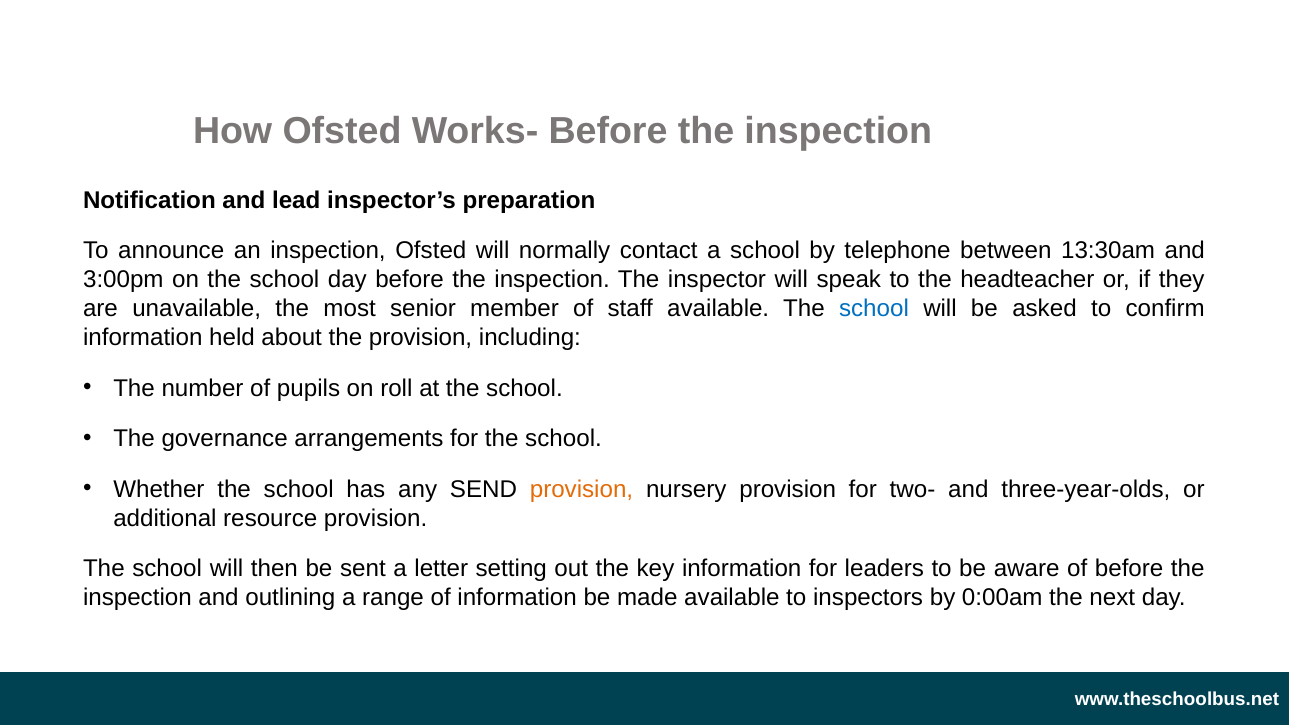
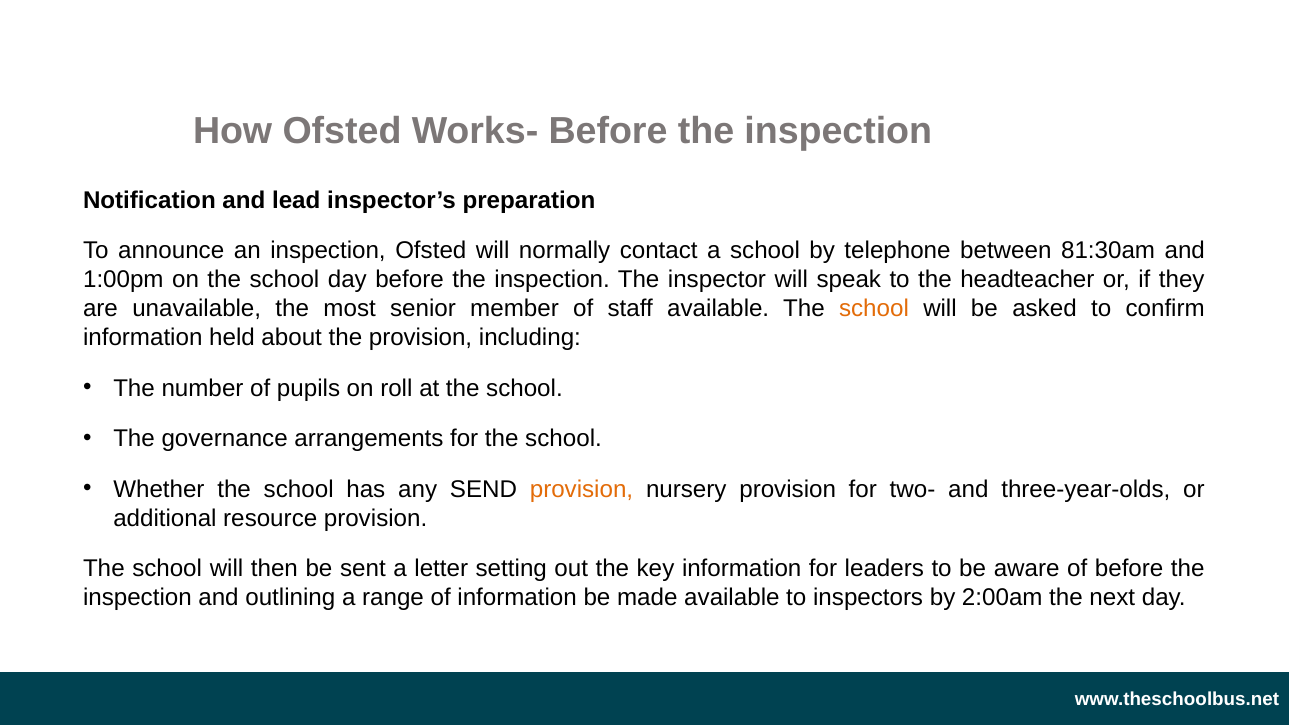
13:30am: 13:30am -> 81:30am
3:00pm: 3:00pm -> 1:00pm
school at (874, 309) colour: blue -> orange
0:00am: 0:00am -> 2:00am
